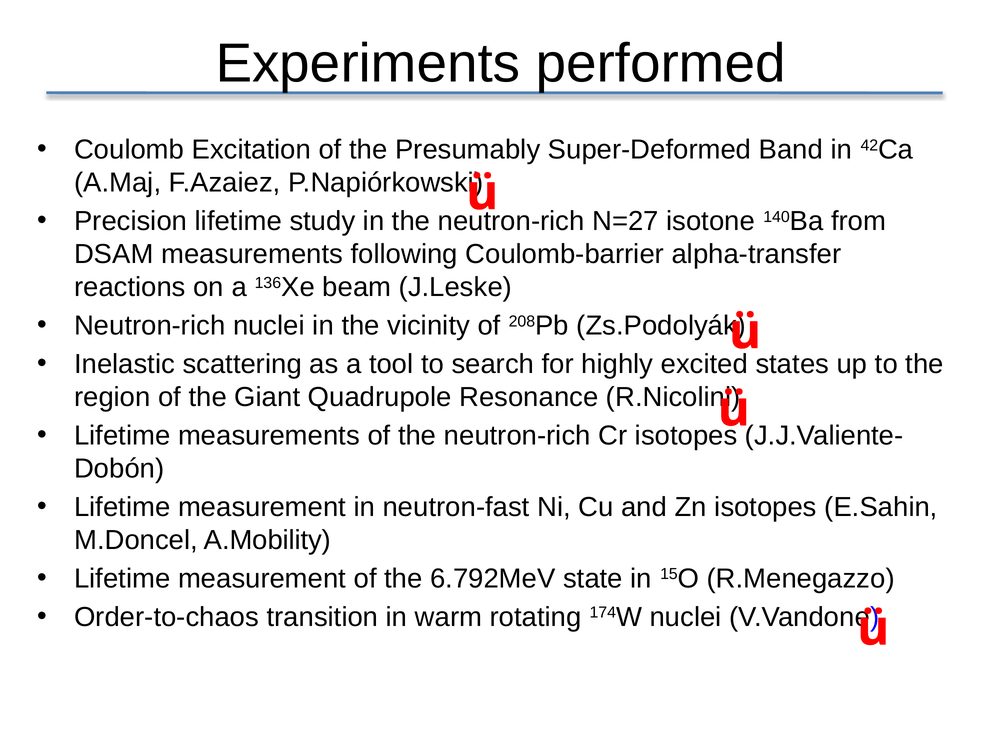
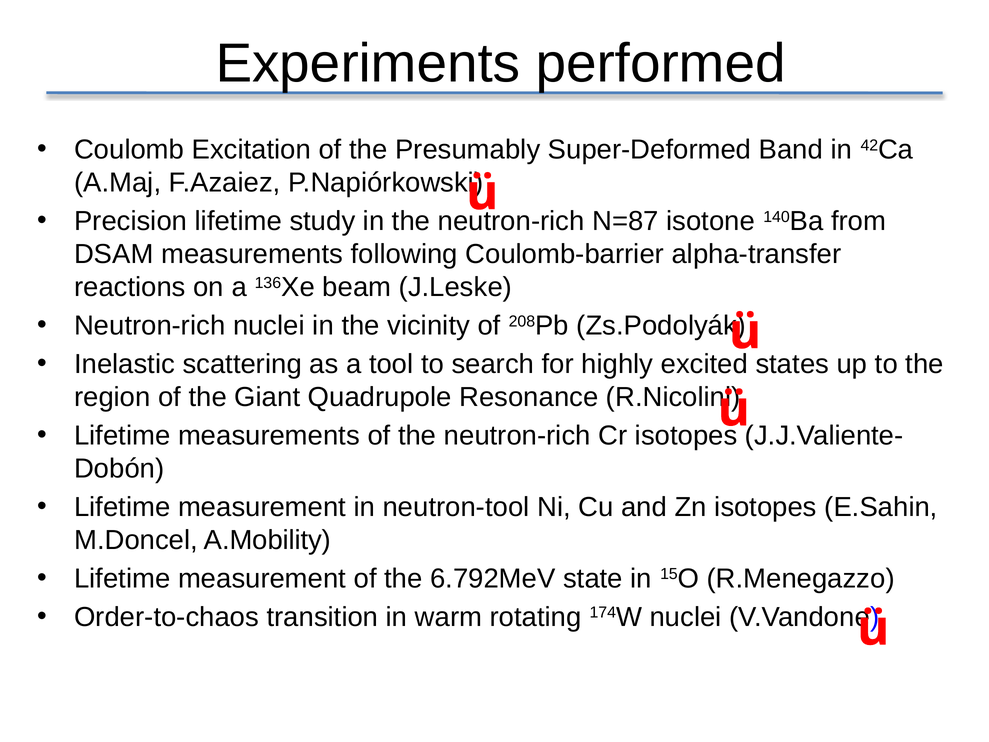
N=27: N=27 -> N=87
neutron-fast: neutron-fast -> neutron-tool
